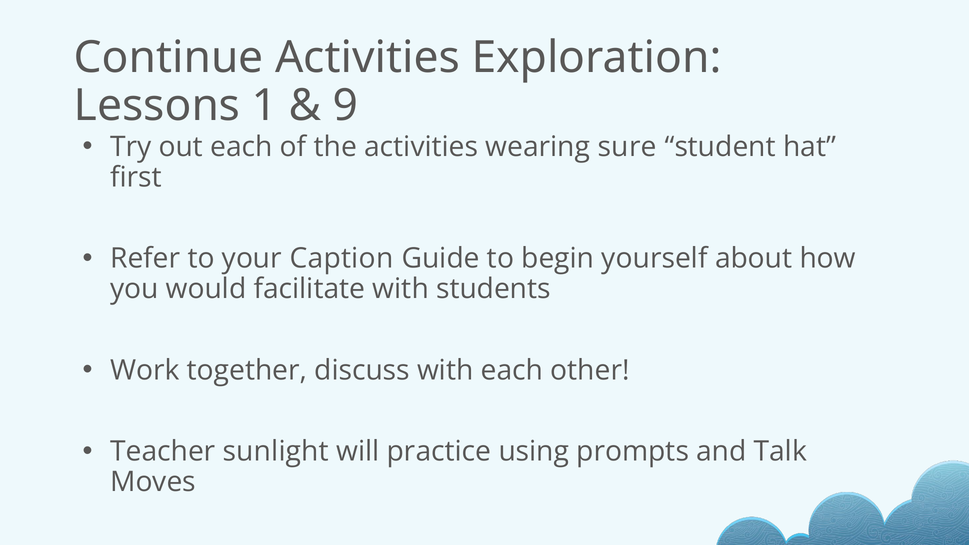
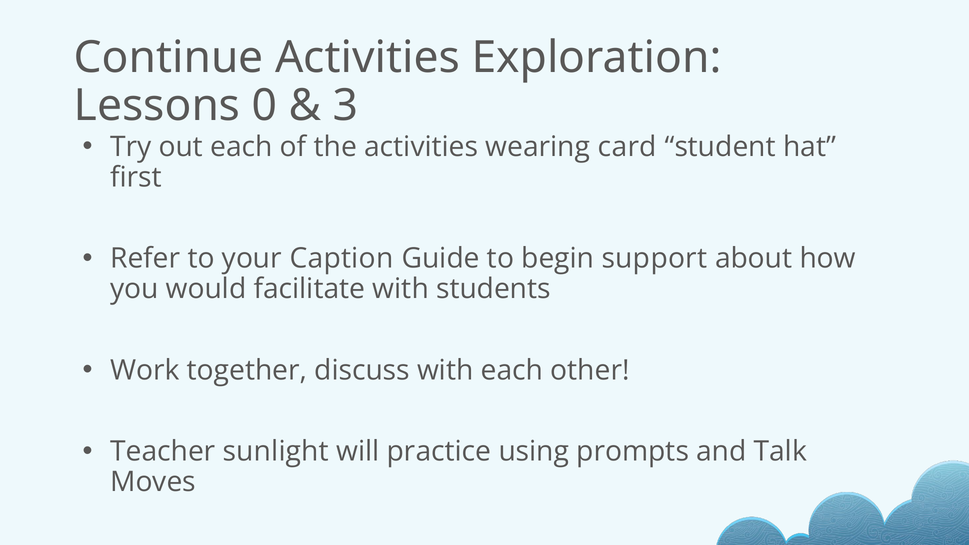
1: 1 -> 0
9: 9 -> 3
sure: sure -> card
yourself: yourself -> support
